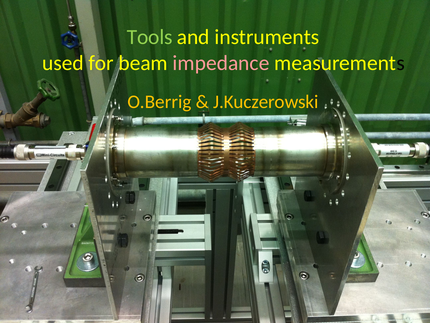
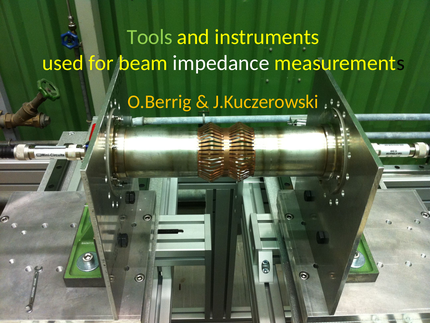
impedance colour: pink -> white
